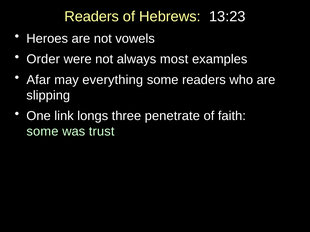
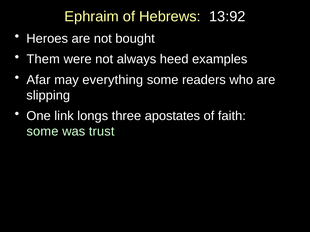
Readers at (92, 17): Readers -> Ephraim
13:23: 13:23 -> 13:92
vowels: vowels -> bought
Order: Order -> Them
most: most -> heed
penetrate: penetrate -> apostates
